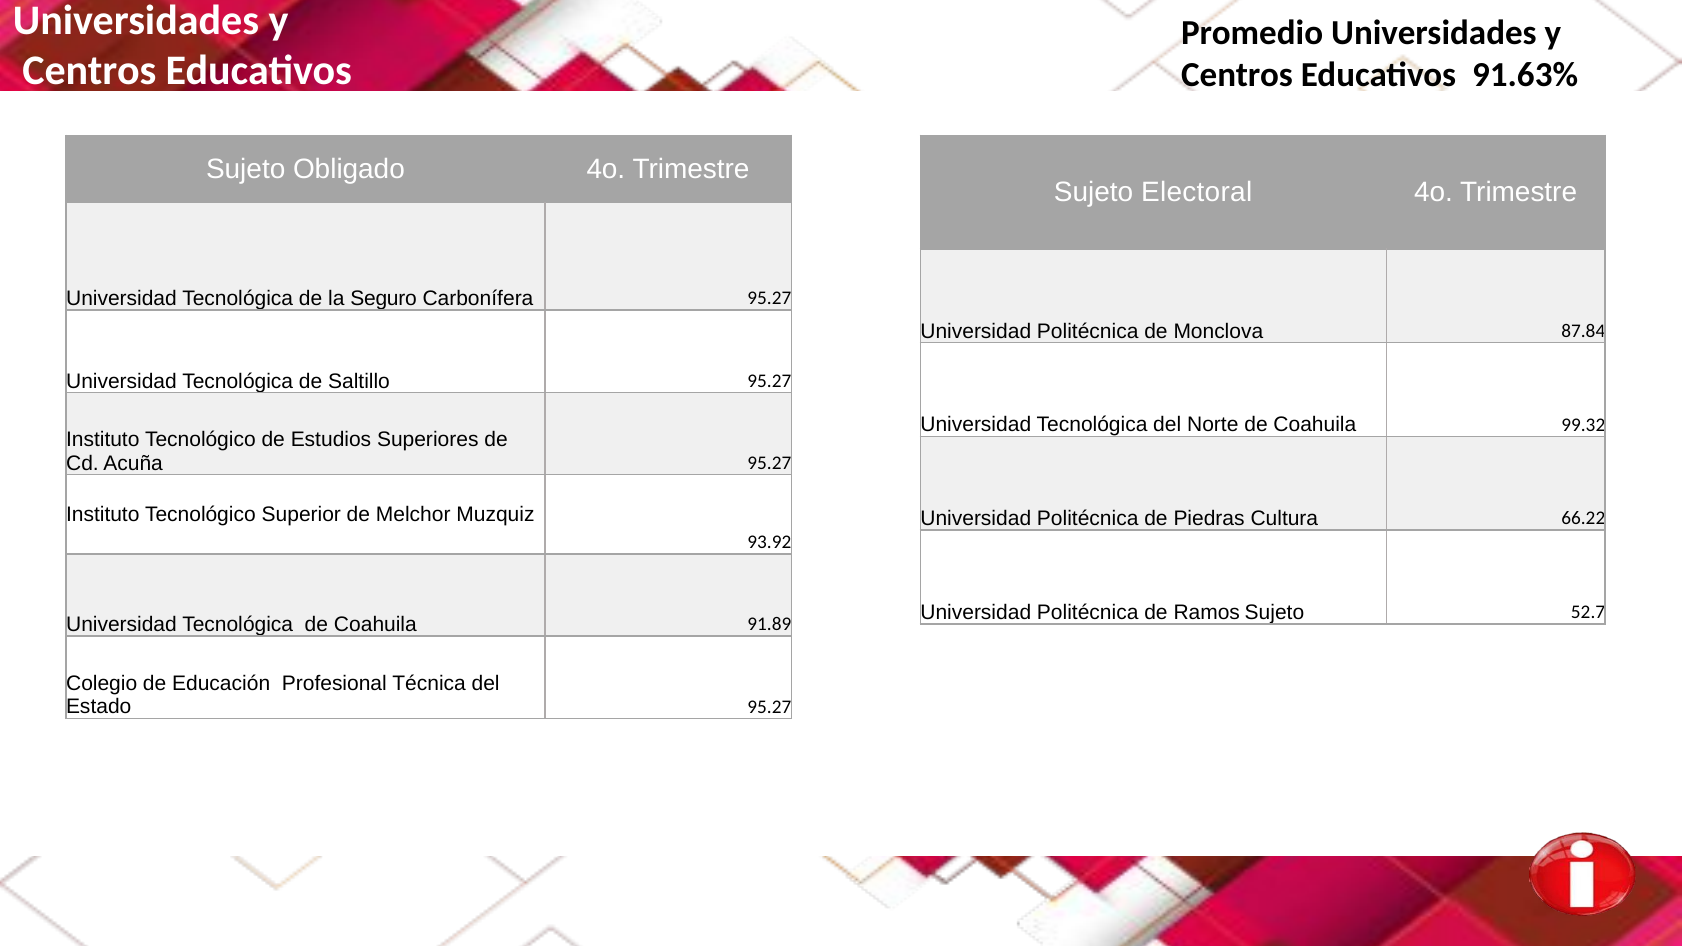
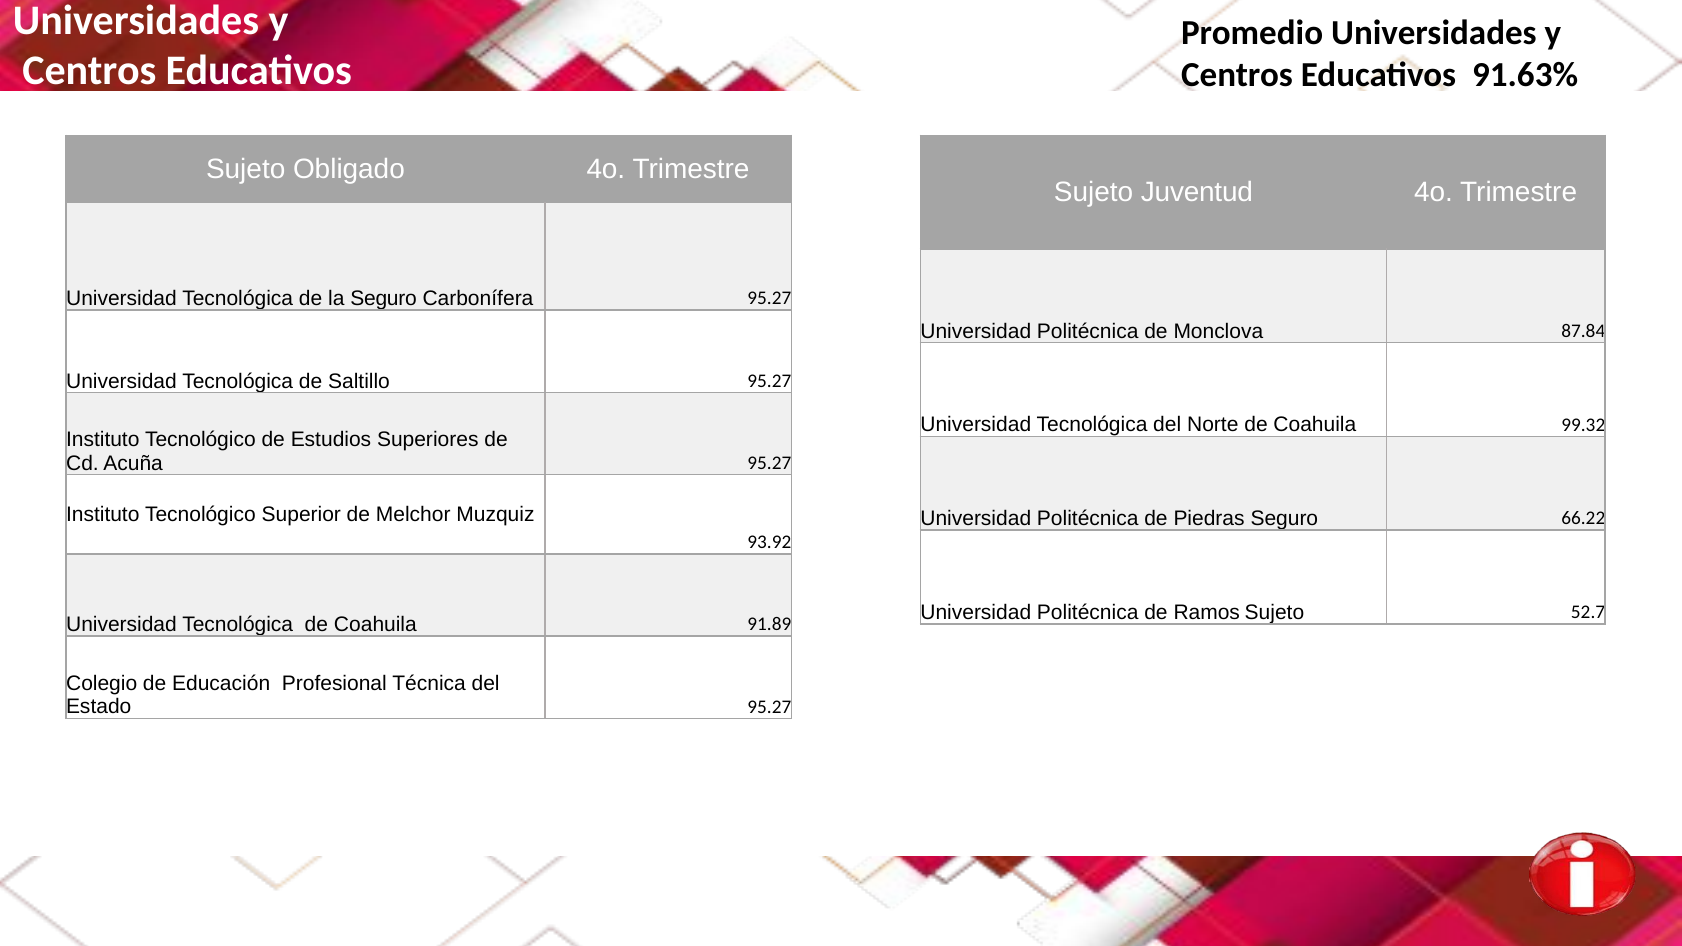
Electoral: Electoral -> Juventud
Piedras Cultura: Cultura -> Seguro
